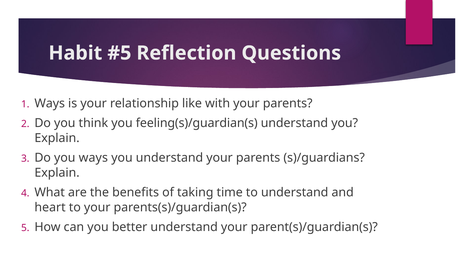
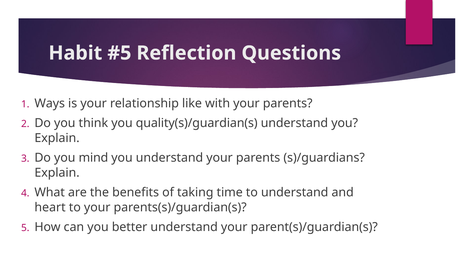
feeling(s)/guardian(s: feeling(s)/guardian(s -> quality(s)/guardian(s
you ways: ways -> mind
